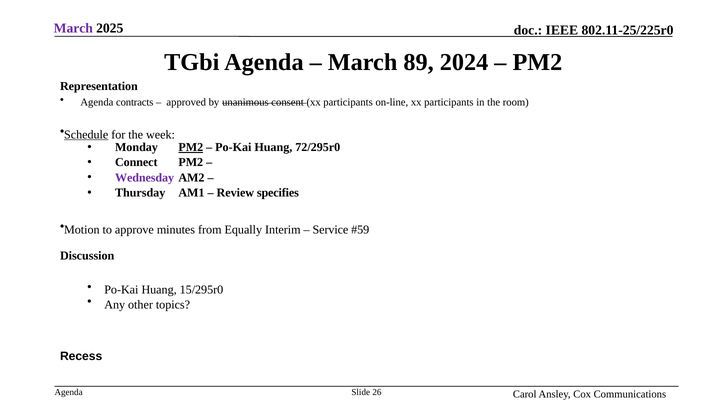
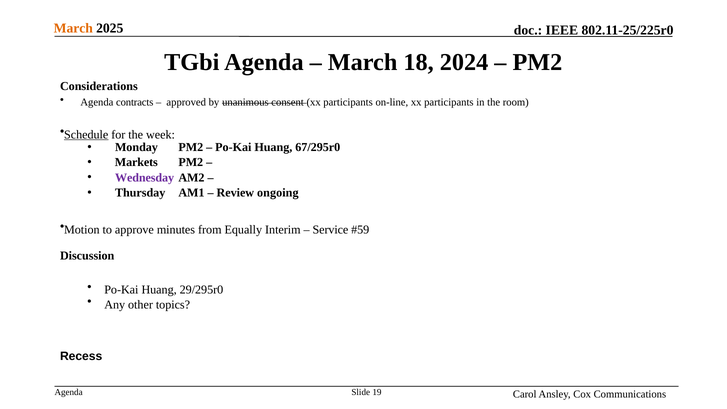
March at (73, 28) colour: purple -> orange
89: 89 -> 18
Representation: Representation -> Considerations
PM2 at (191, 147) underline: present -> none
72/295r0: 72/295r0 -> 67/295r0
Connect: Connect -> Markets
specifies: specifies -> ongoing
15/295r0: 15/295r0 -> 29/295r0
26: 26 -> 19
